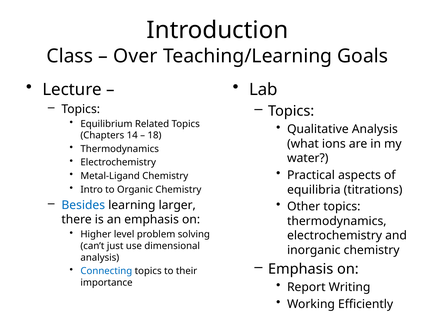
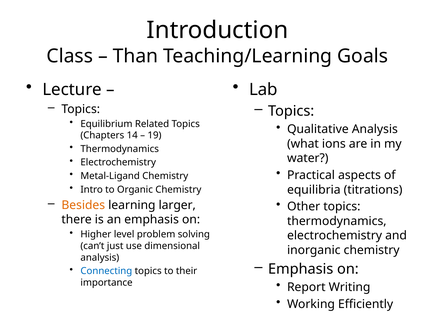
Over: Over -> Than
18: 18 -> 19
Besides colour: blue -> orange
